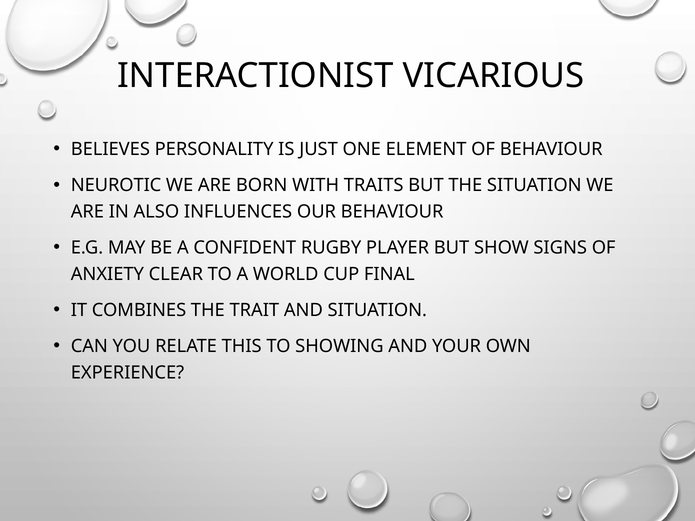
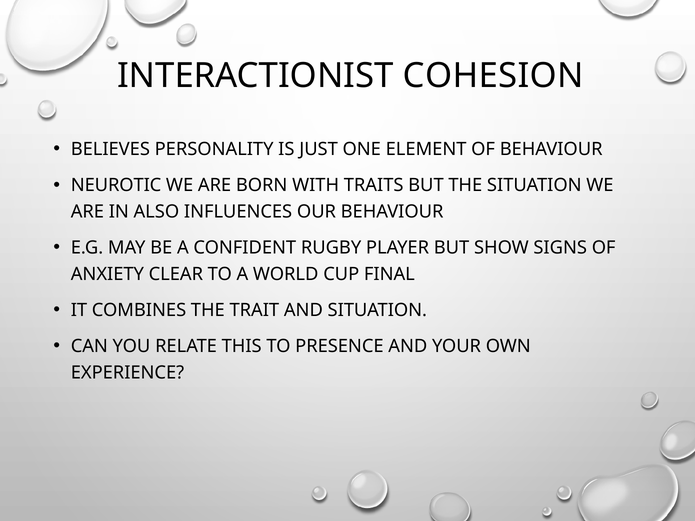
VICARIOUS: VICARIOUS -> COHESION
SHOWING: SHOWING -> PRESENCE
